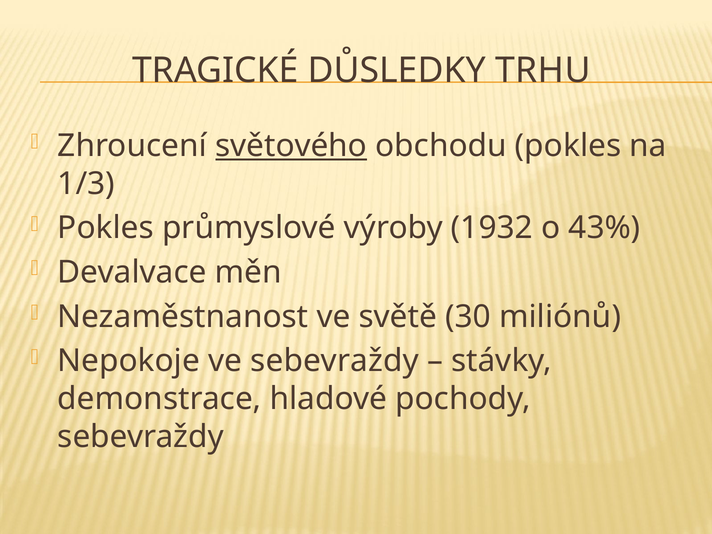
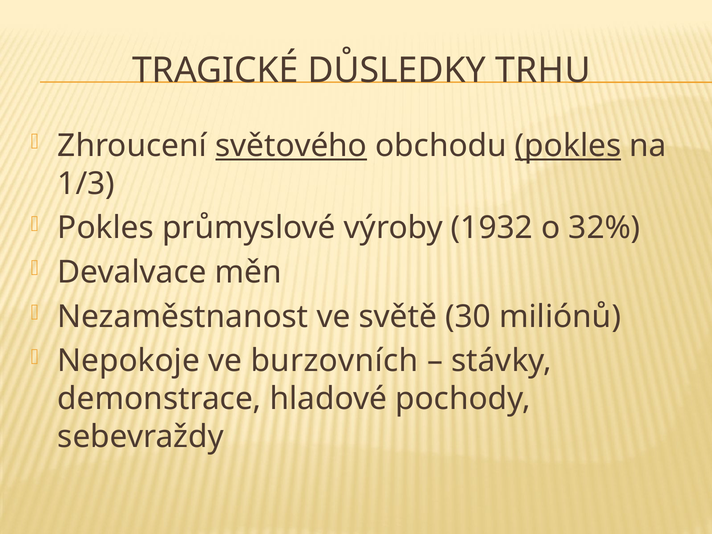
pokles at (568, 146) underline: none -> present
43%: 43% -> 32%
ve sebevraždy: sebevraždy -> burzovních
